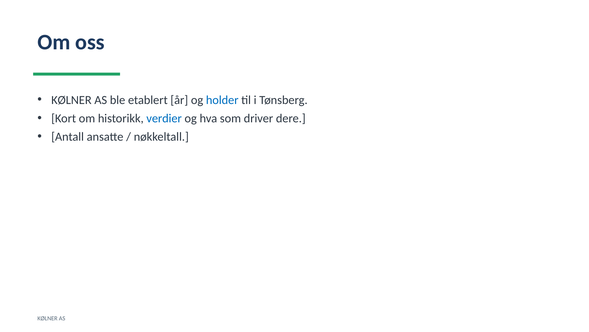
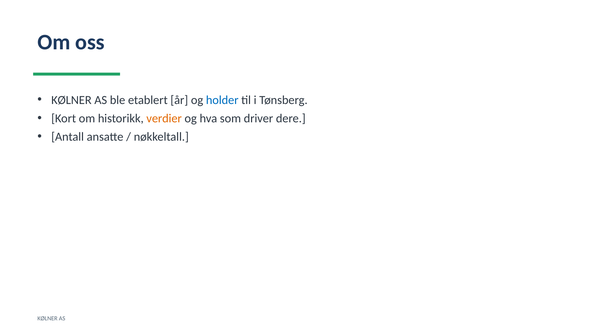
verdier colour: blue -> orange
